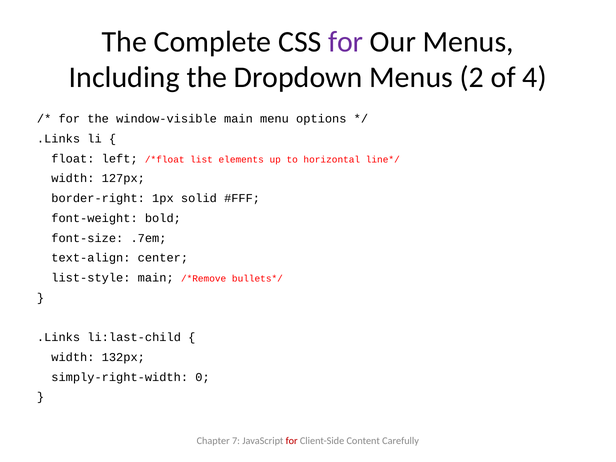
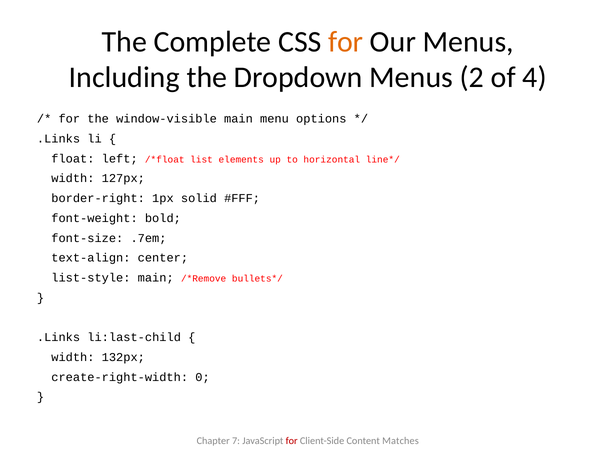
for at (346, 42) colour: purple -> orange
simply-right-width: simply-right-width -> create-right-width
Carefully: Carefully -> Matches
